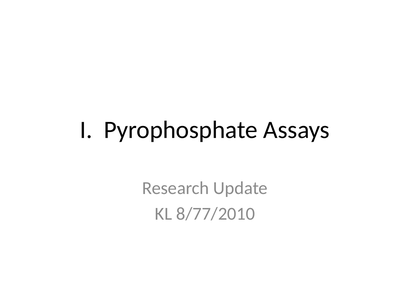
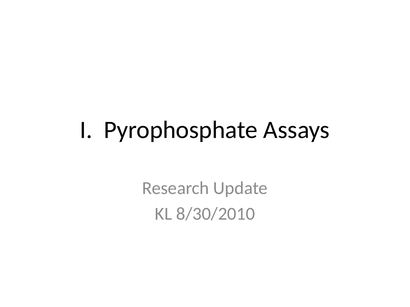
8/77/2010: 8/77/2010 -> 8/30/2010
